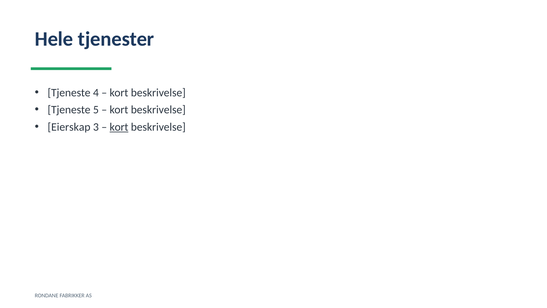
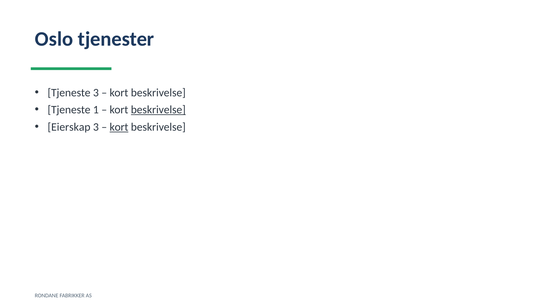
Hele: Hele -> Oslo
Tjeneste 4: 4 -> 3
5: 5 -> 1
beskrivelse at (158, 110) underline: none -> present
